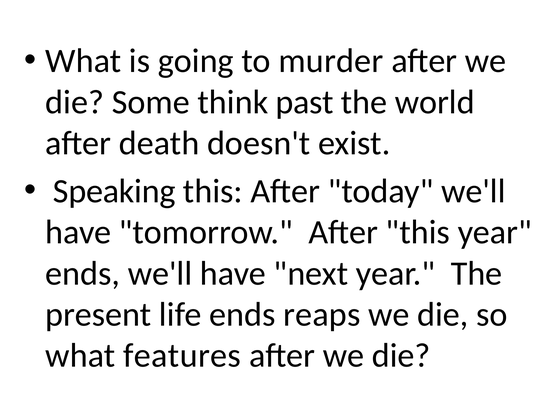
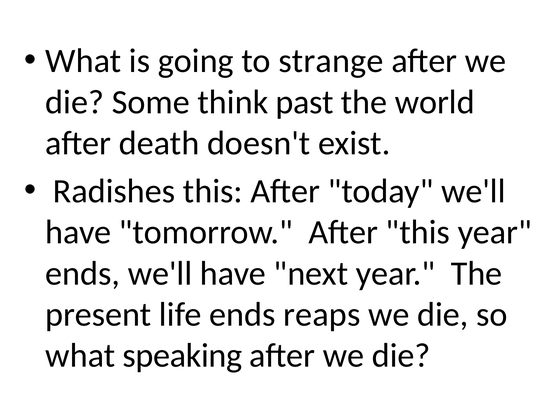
murder: murder -> strange
Speaking: Speaking -> Radishes
features: features -> speaking
